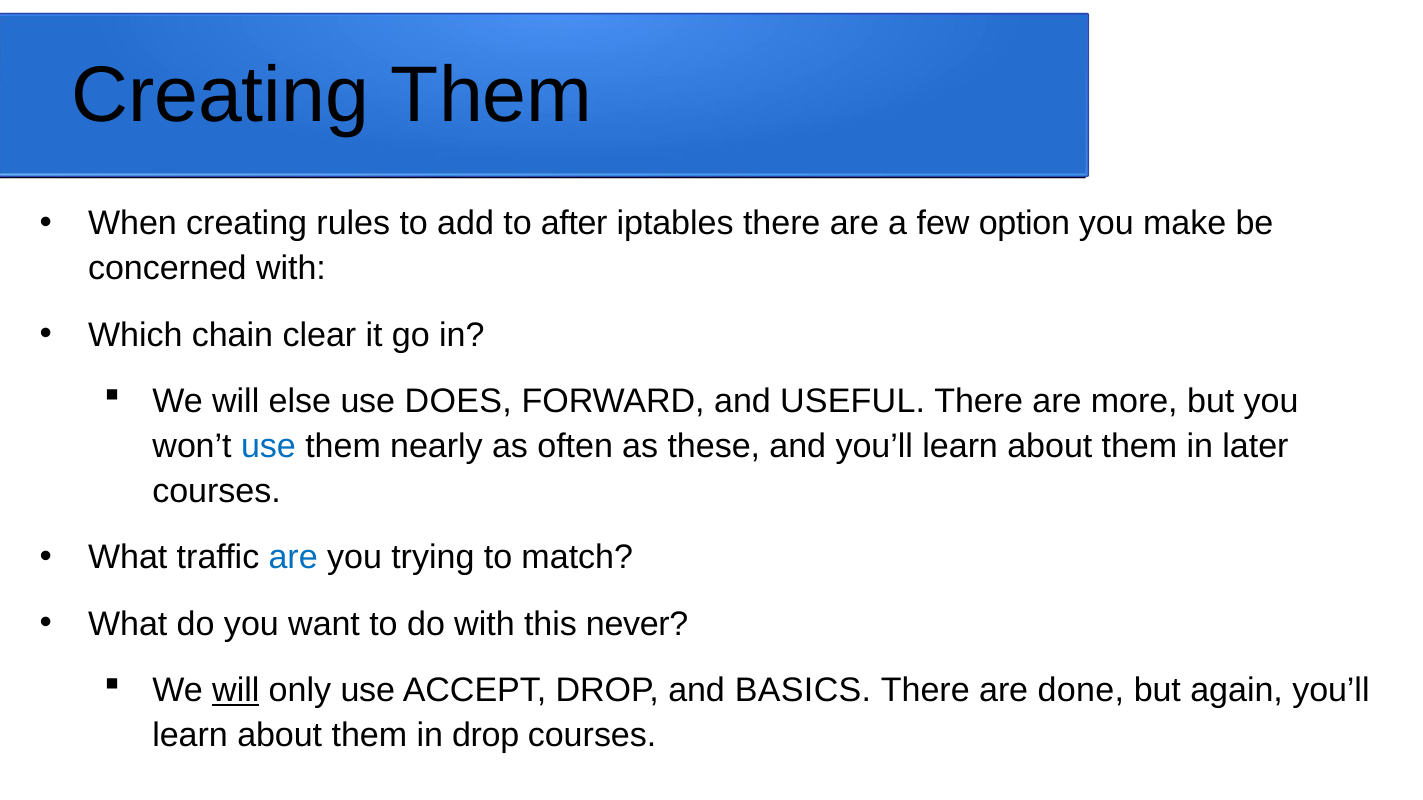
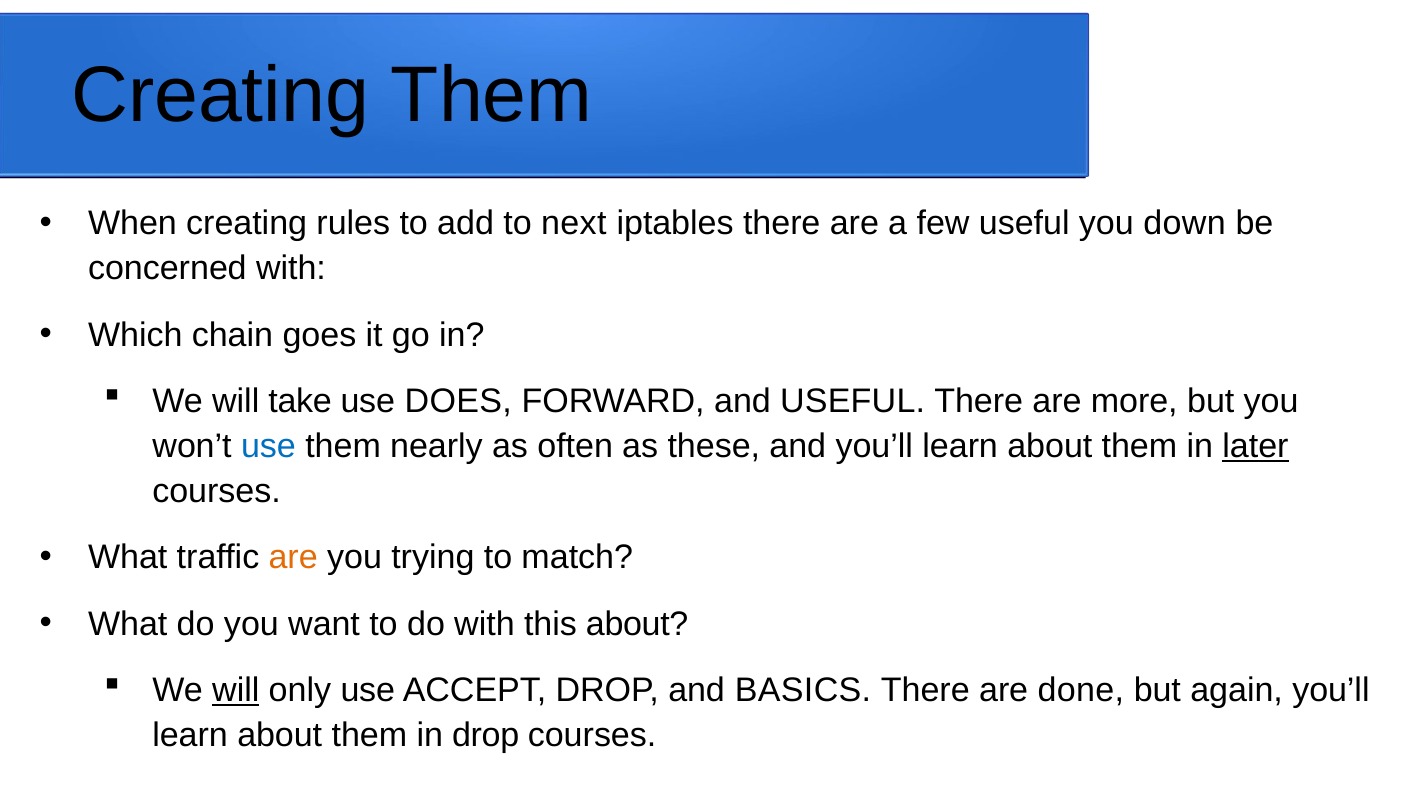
after: after -> next
few option: option -> useful
make: make -> down
clear: clear -> goes
else: else -> take
later underline: none -> present
are at (293, 558) colour: blue -> orange
this never: never -> about
